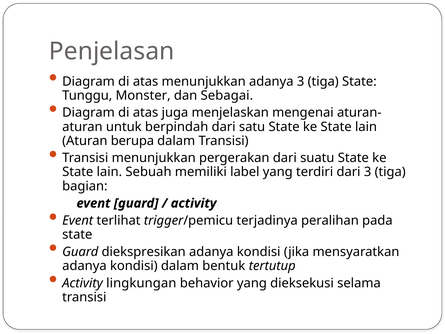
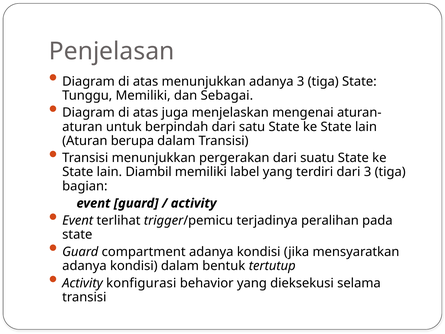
Tunggu Monster: Monster -> Memiliki
Sebuah: Sebuah -> Diambil
diekspresikan: diekspresikan -> compartment
lingkungan: lingkungan -> konfigurasi
